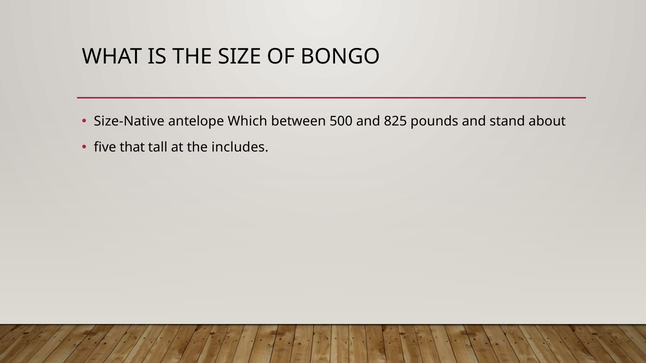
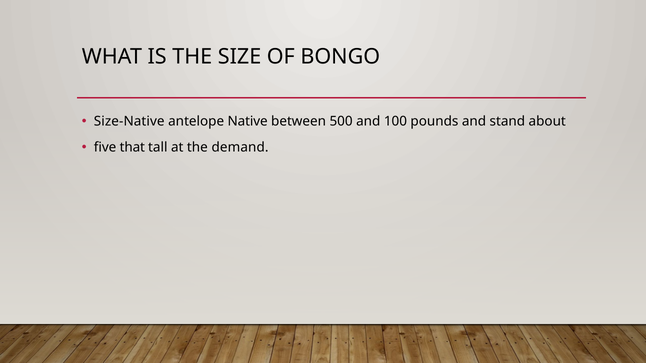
Which: Which -> Native
825: 825 -> 100
includes: includes -> demand
